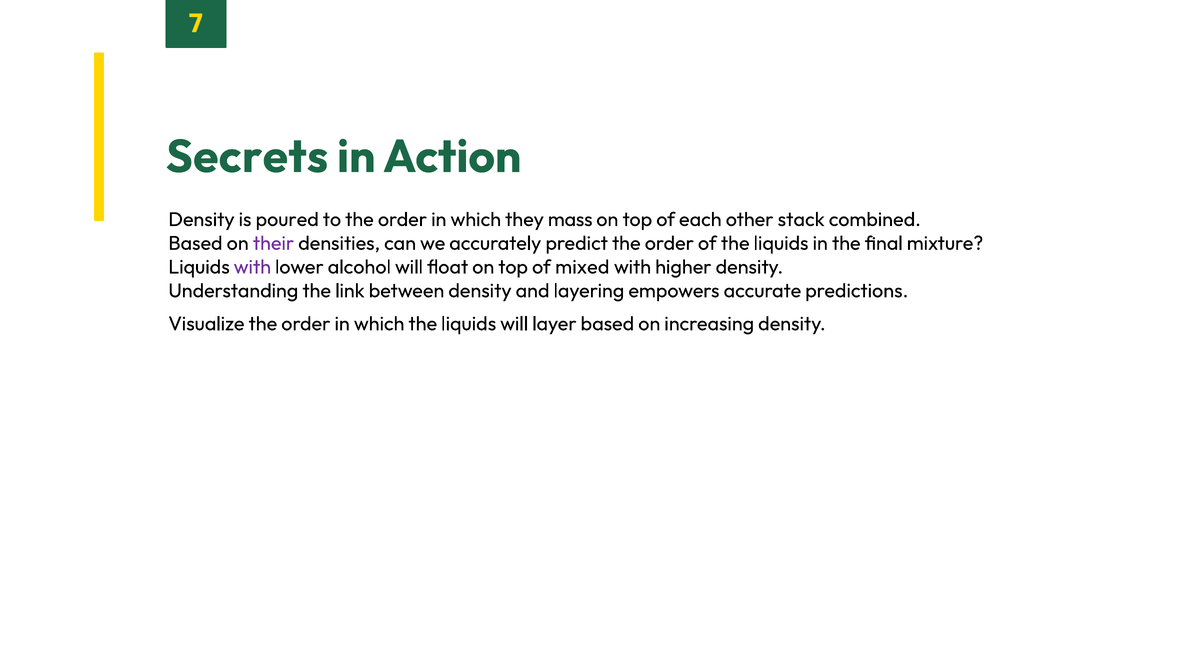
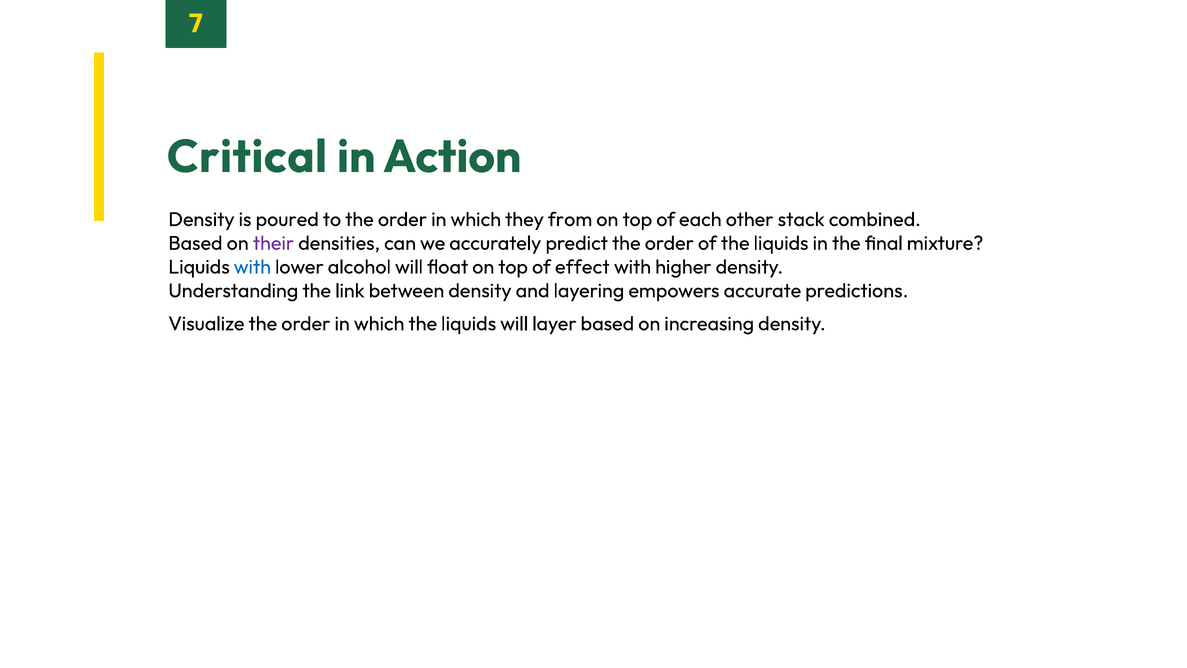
Secrets: Secrets -> Critical
mass: mass -> from
with at (252, 267) colour: purple -> blue
mixed: mixed -> effect
